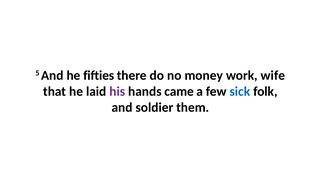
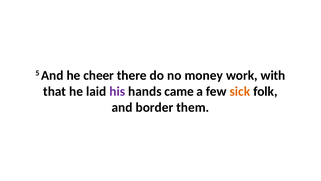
fifties: fifties -> cheer
wife: wife -> with
sick colour: blue -> orange
soldier: soldier -> border
